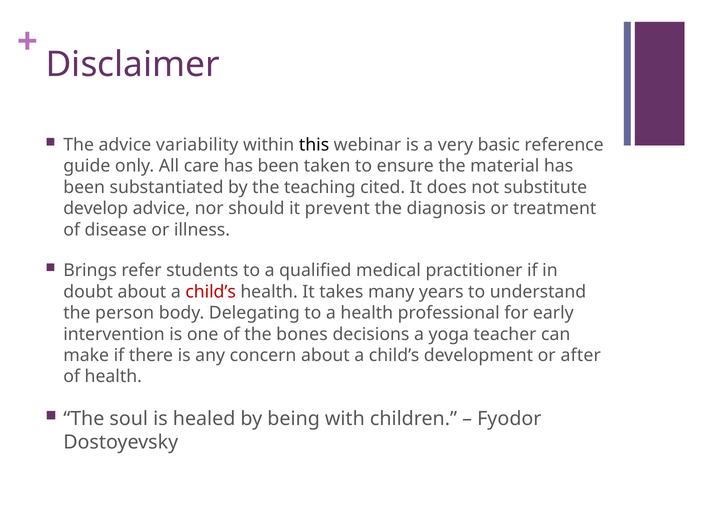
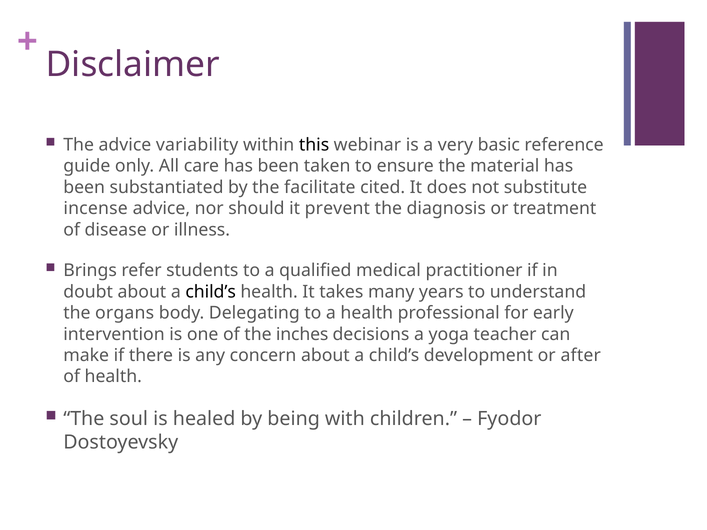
teaching: teaching -> facilitate
develop: develop -> incense
child’s at (211, 292) colour: red -> black
person: person -> organs
bones: bones -> inches
